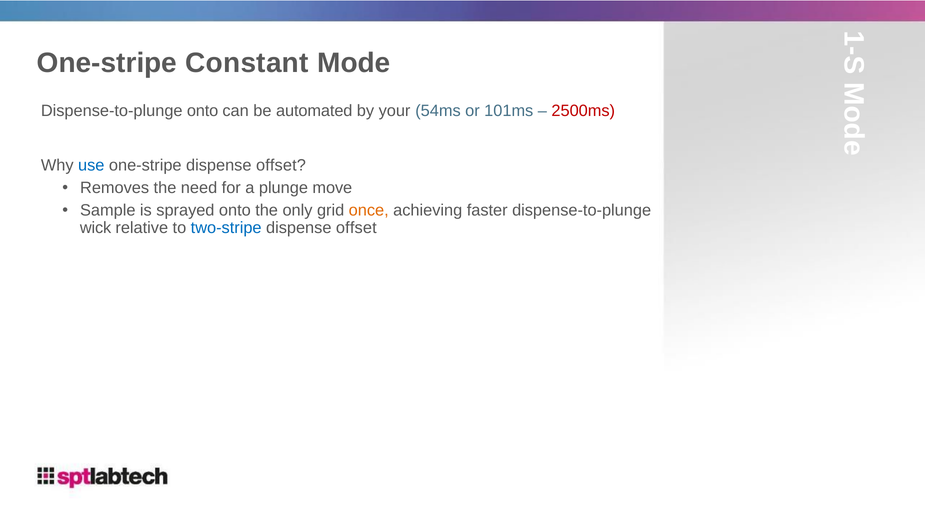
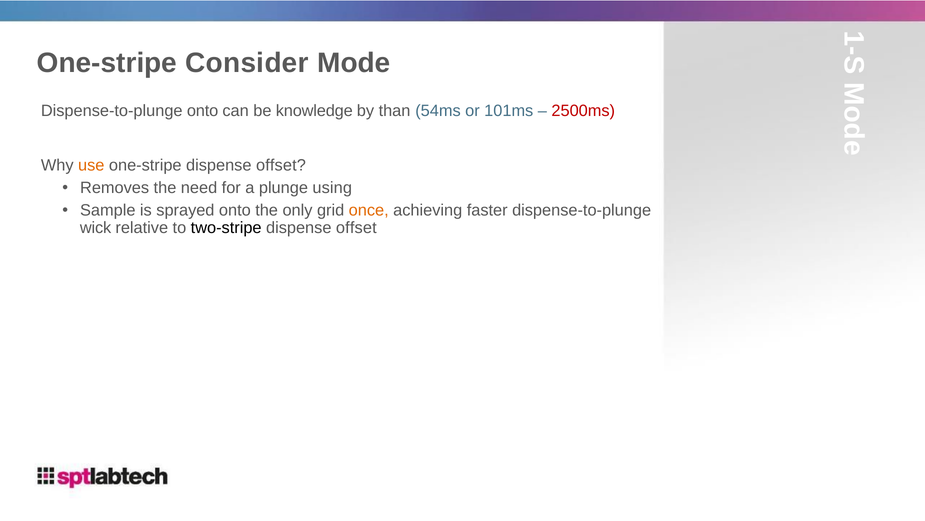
Constant: Constant -> Consider
automated: automated -> knowledge
your: your -> than
use colour: blue -> orange
move: move -> using
two-stripe colour: blue -> black
